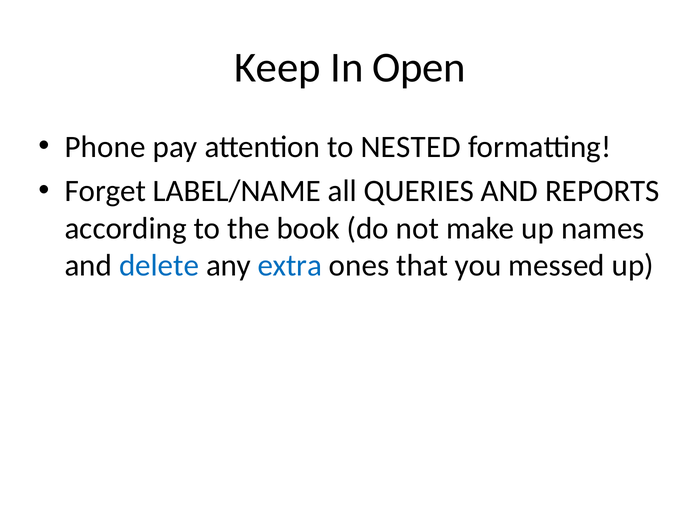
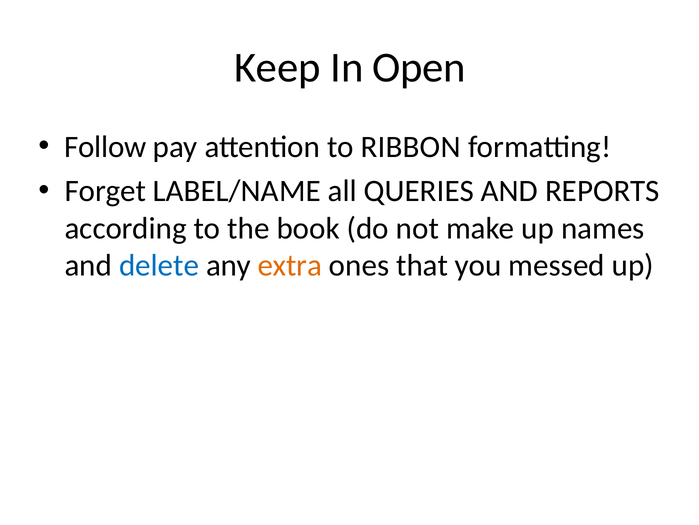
Phone: Phone -> Follow
NESTED: NESTED -> RIBBON
extra colour: blue -> orange
